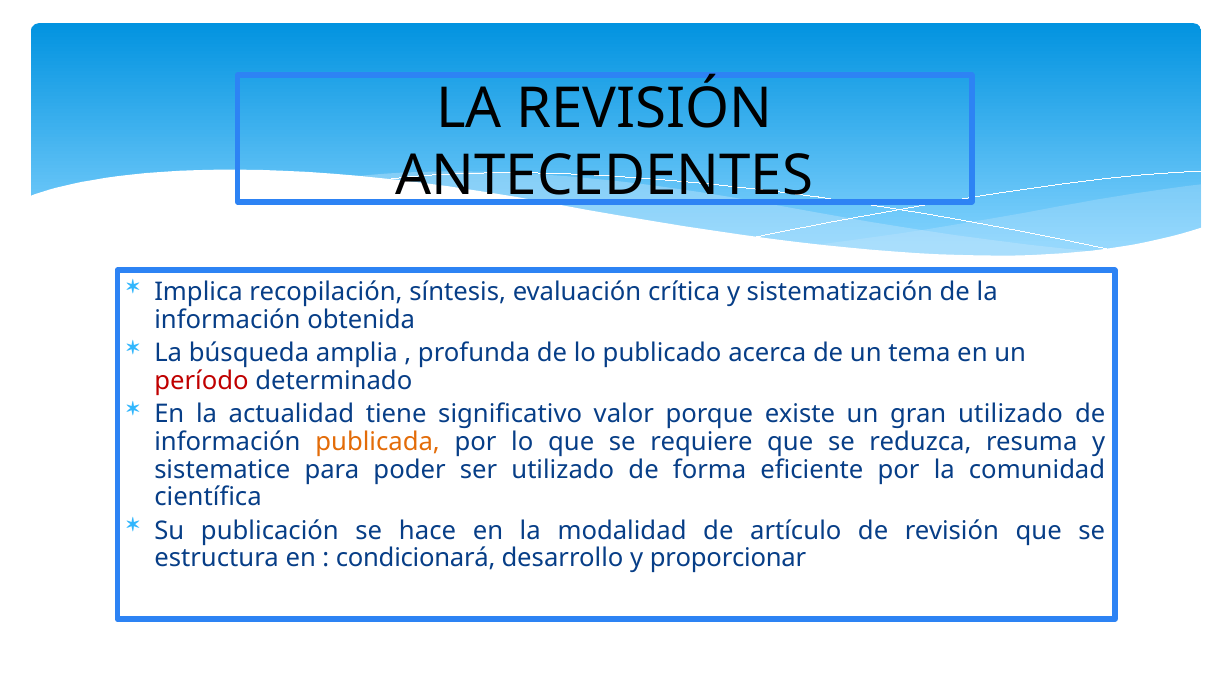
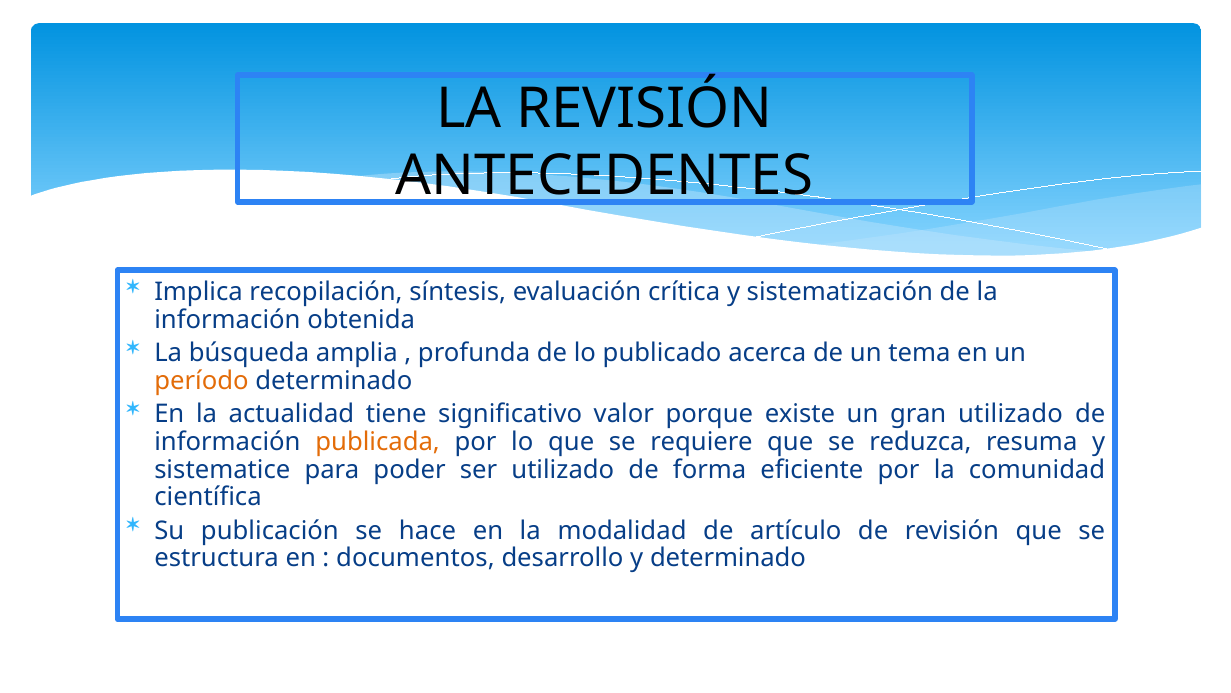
período colour: red -> orange
condicionará: condicionará -> documentos
y proporcionar: proporcionar -> determinado
